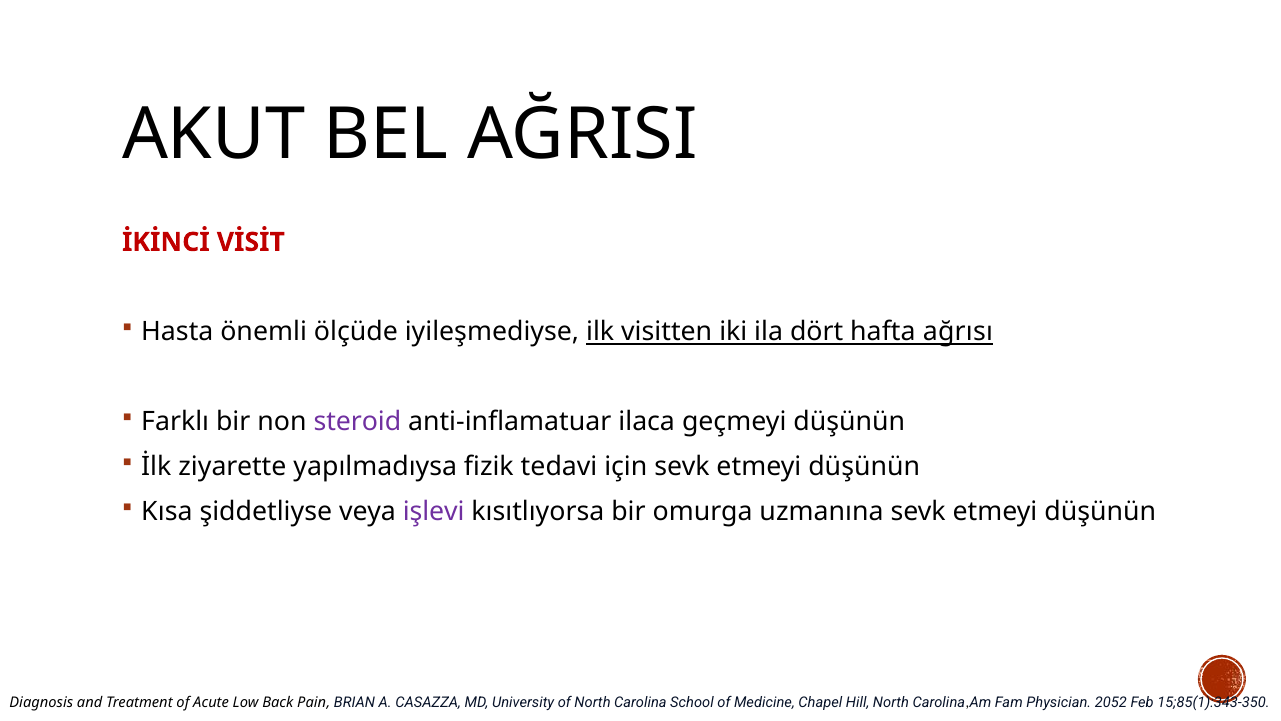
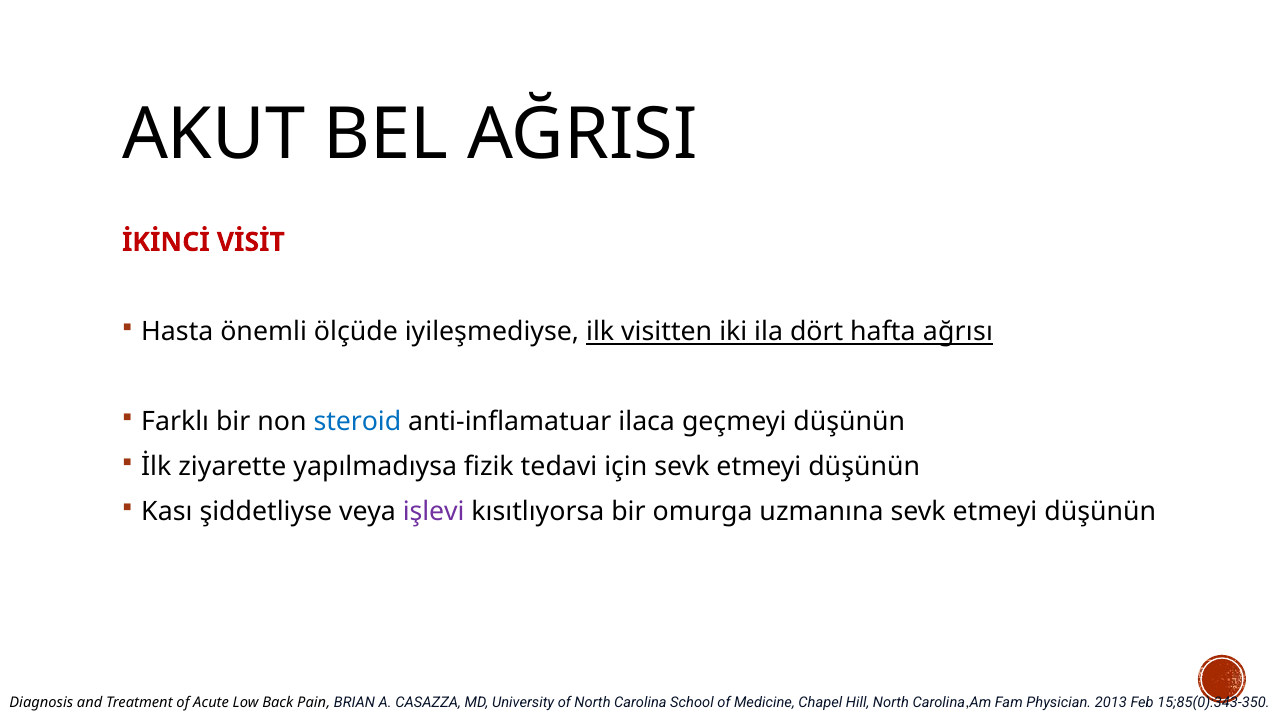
steroid colour: purple -> blue
Kısa: Kısa -> Kası
2052: 2052 -> 2013
15;85(1):343-350: 15;85(1):343-350 -> 15;85(0):343-350
